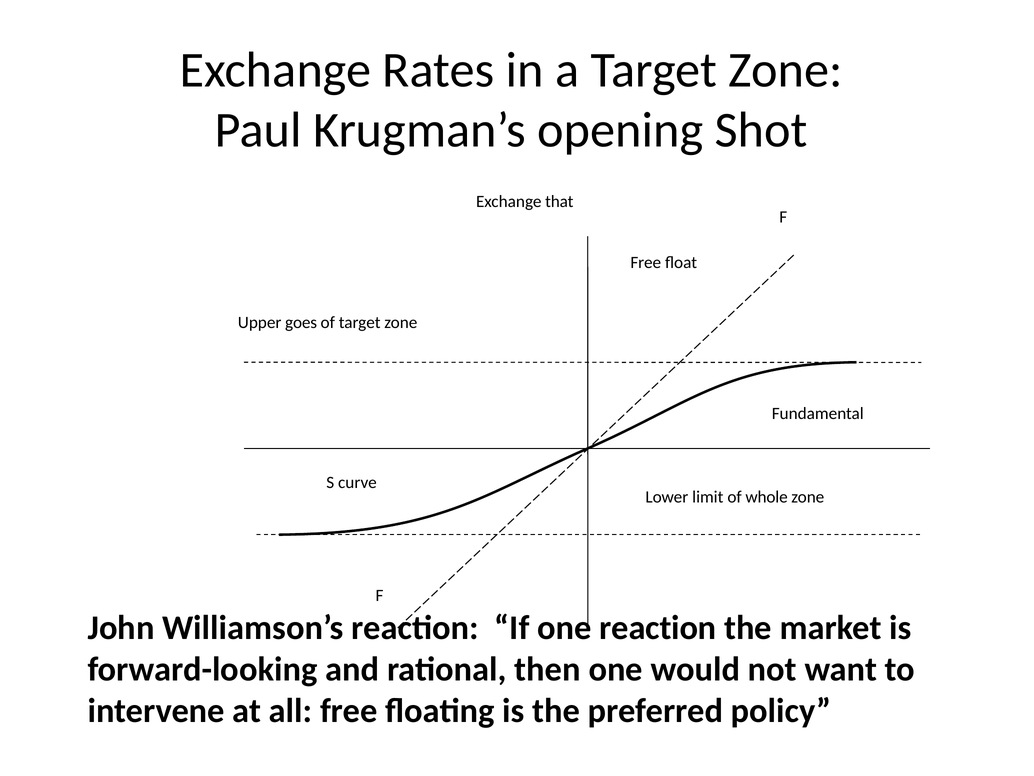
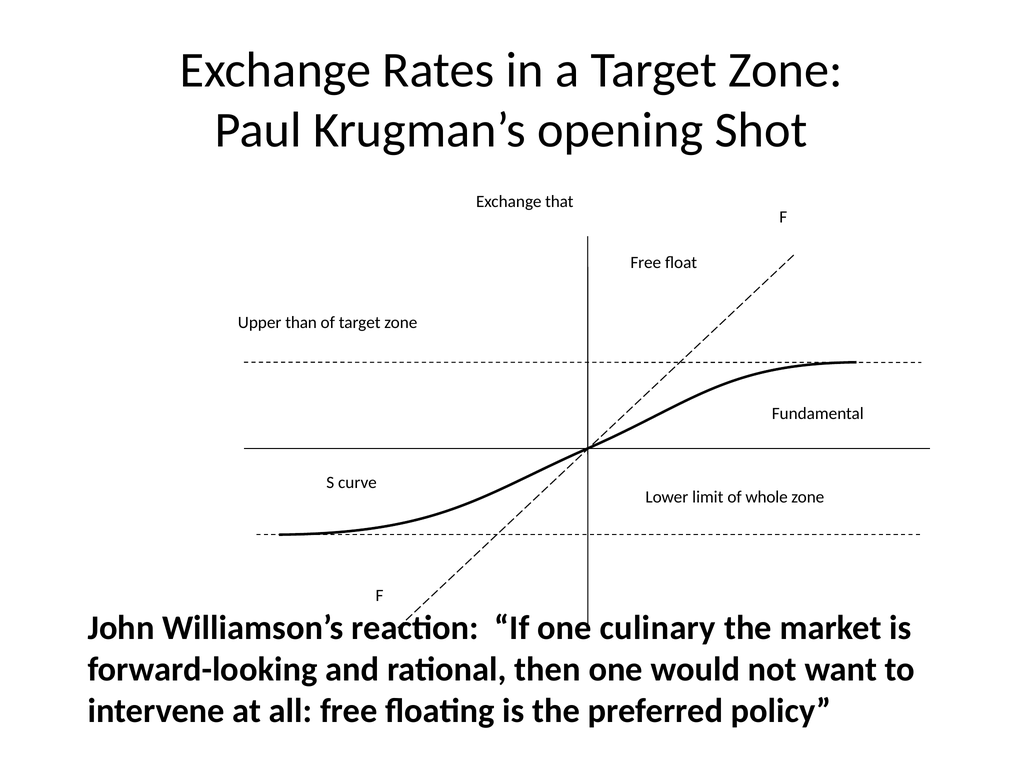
goes: goes -> than
one reaction: reaction -> culinary
